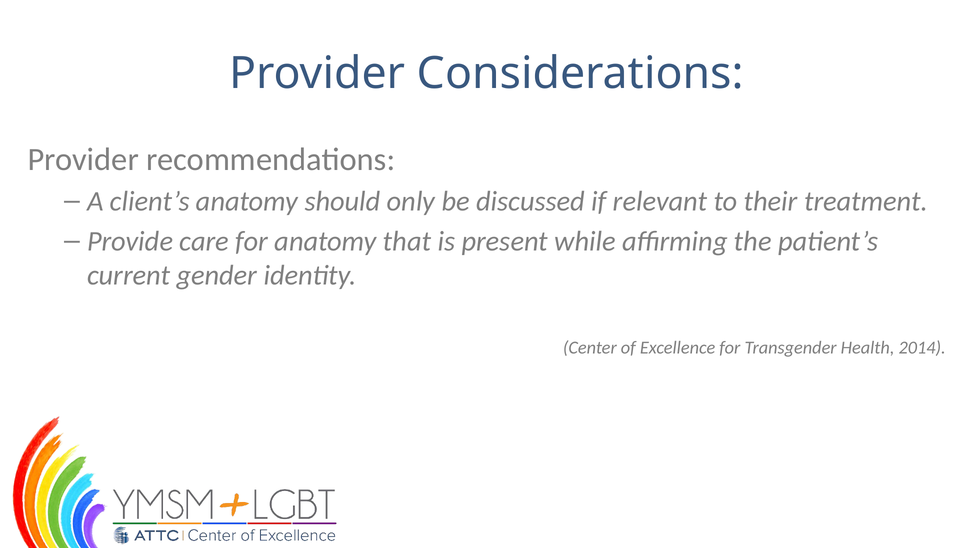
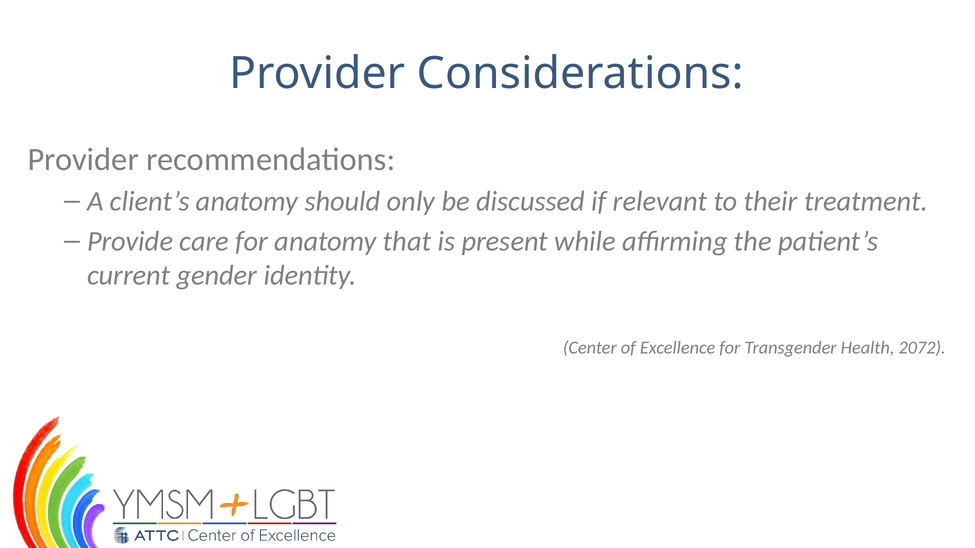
2014: 2014 -> 2072
